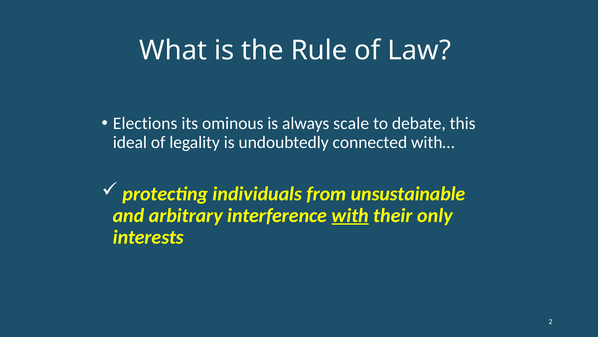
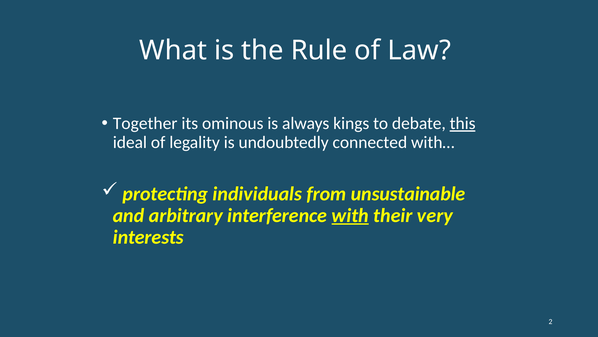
Elections: Elections -> Together
scale: scale -> kings
this underline: none -> present
only: only -> very
